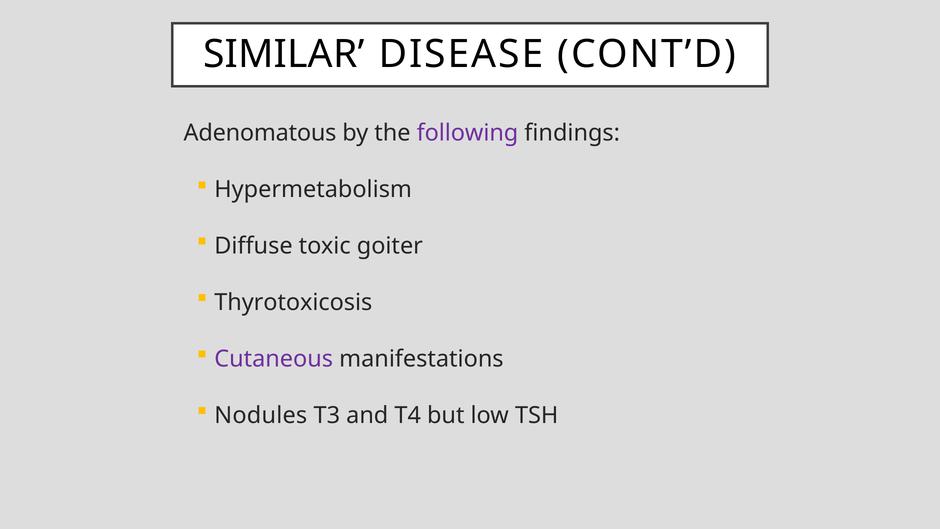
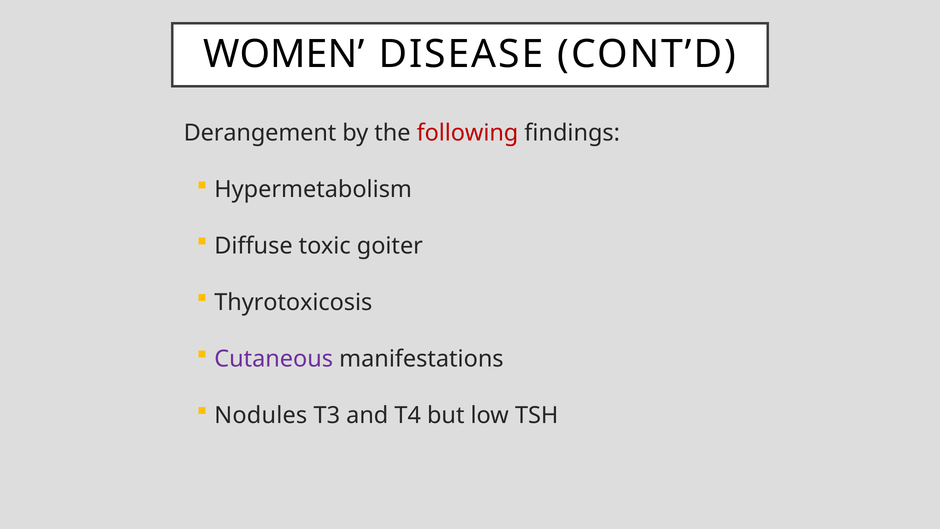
SIMILAR: SIMILAR -> WOMEN
Adenomatous: Adenomatous -> Derangement
following colour: purple -> red
